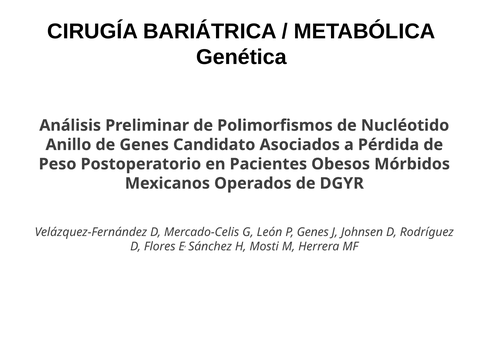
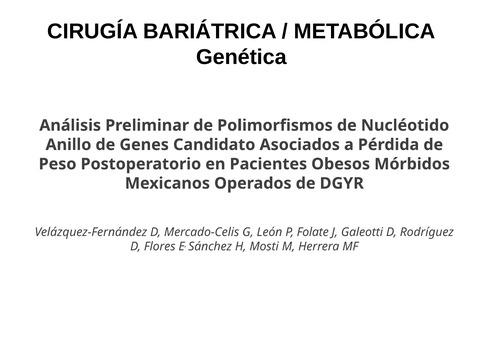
P Genes: Genes -> Folate
Johnsen: Johnsen -> Galeotti
